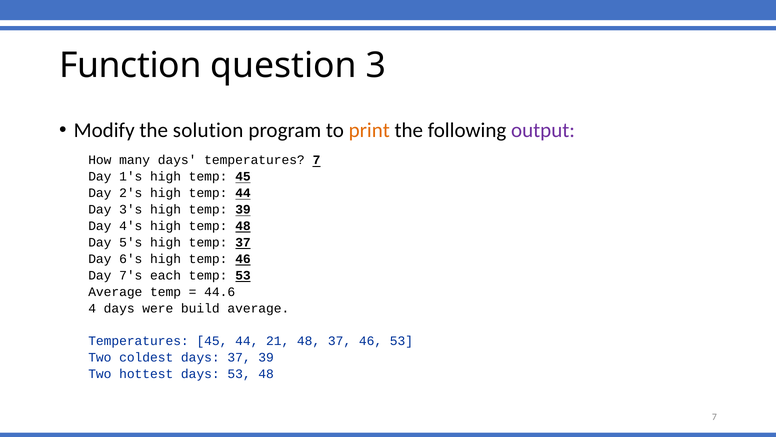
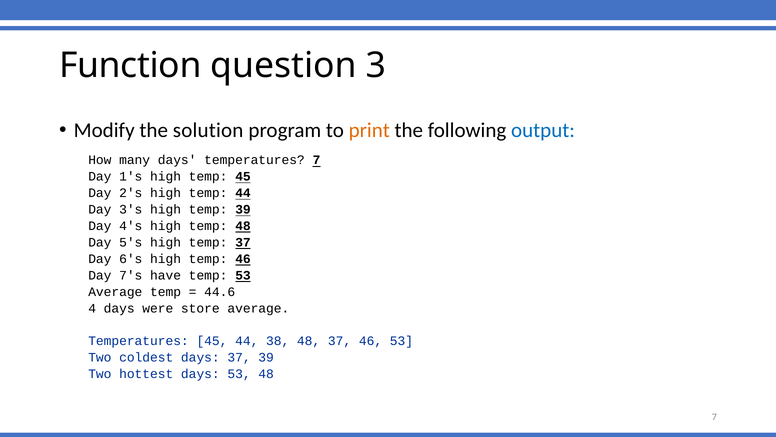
output colour: purple -> blue
each: each -> have
build: build -> store
21: 21 -> 38
